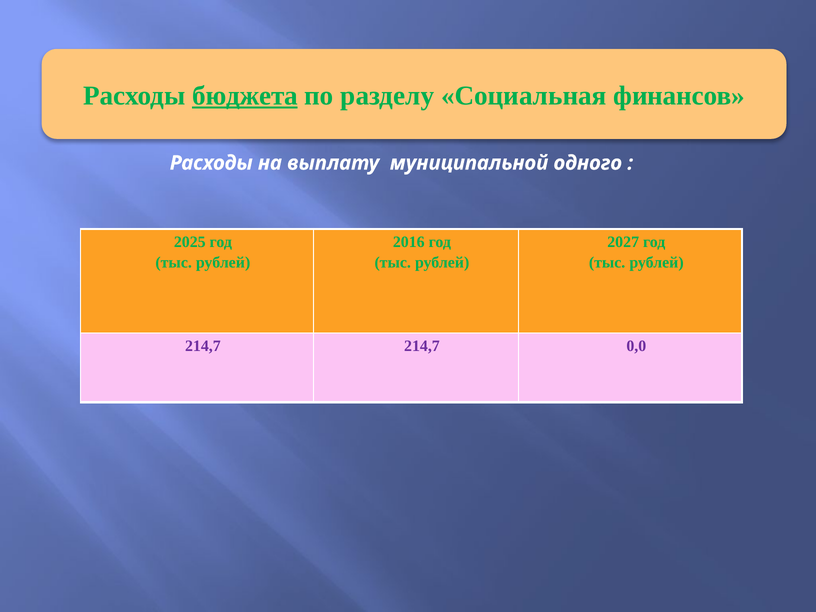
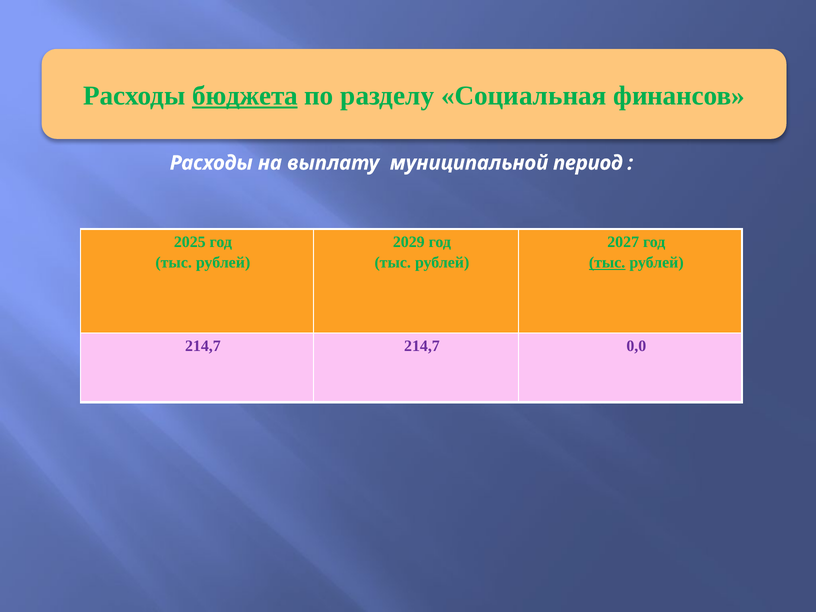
одного: одного -> период
2016: 2016 -> 2029
тыс at (607, 263) underline: none -> present
